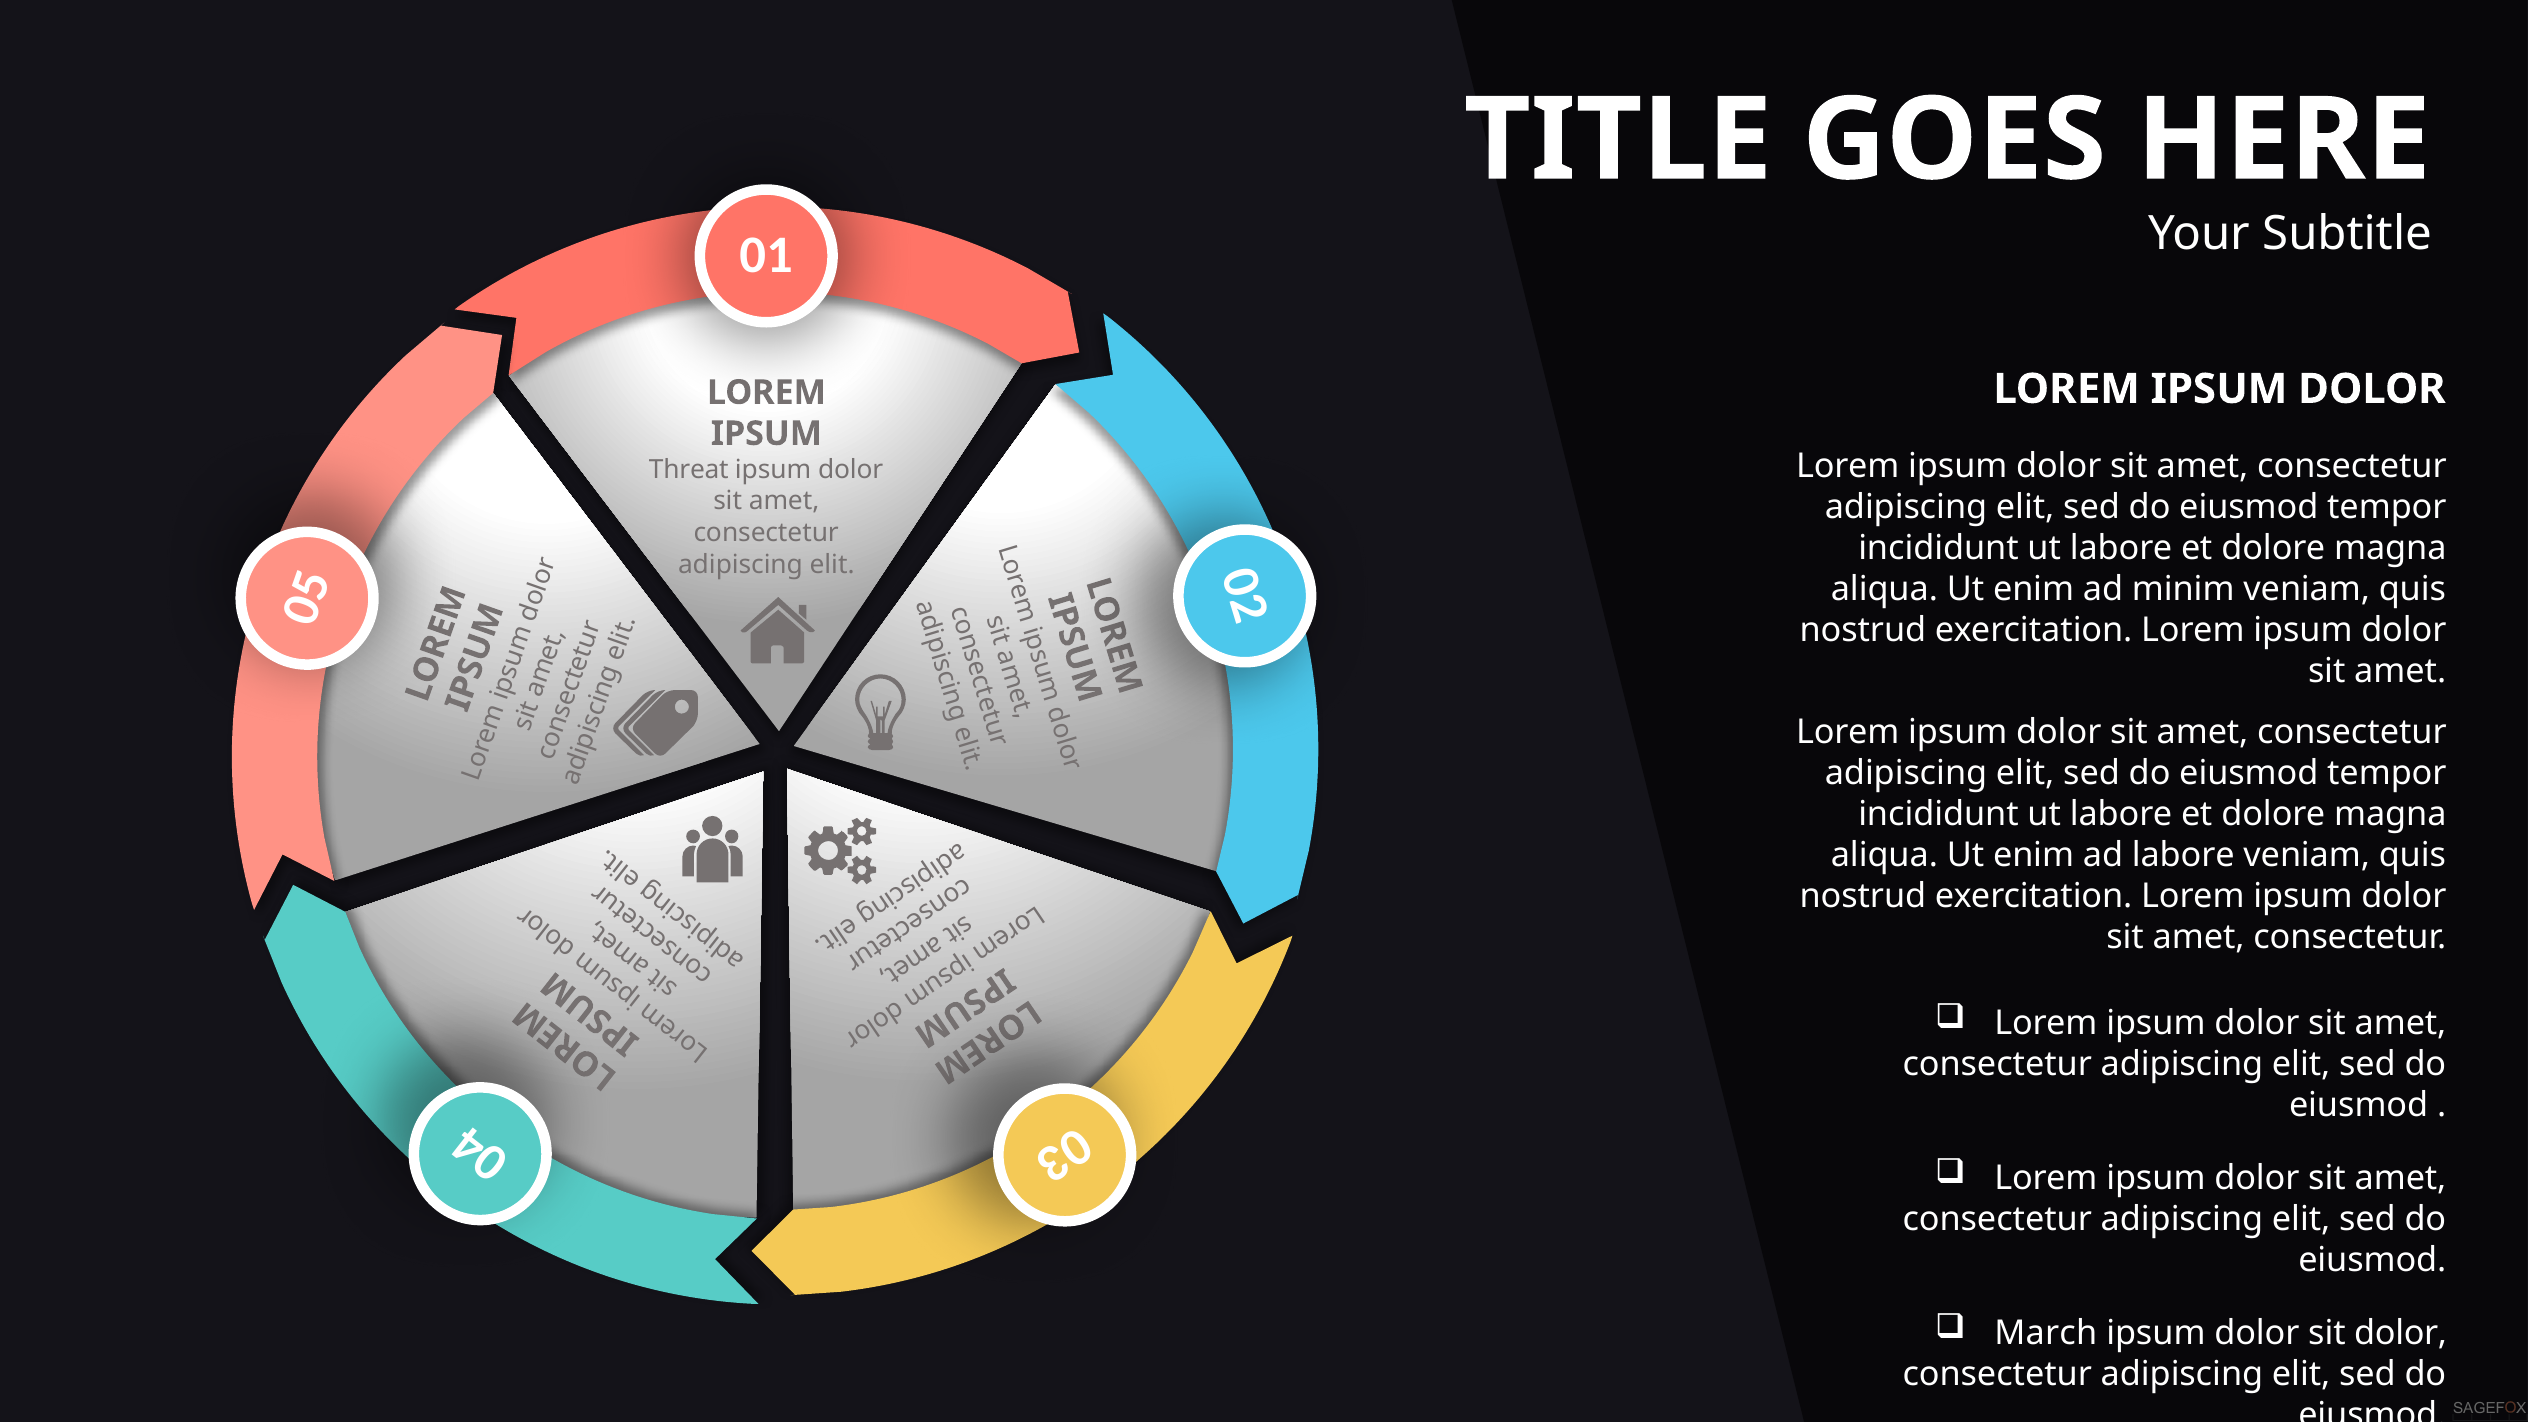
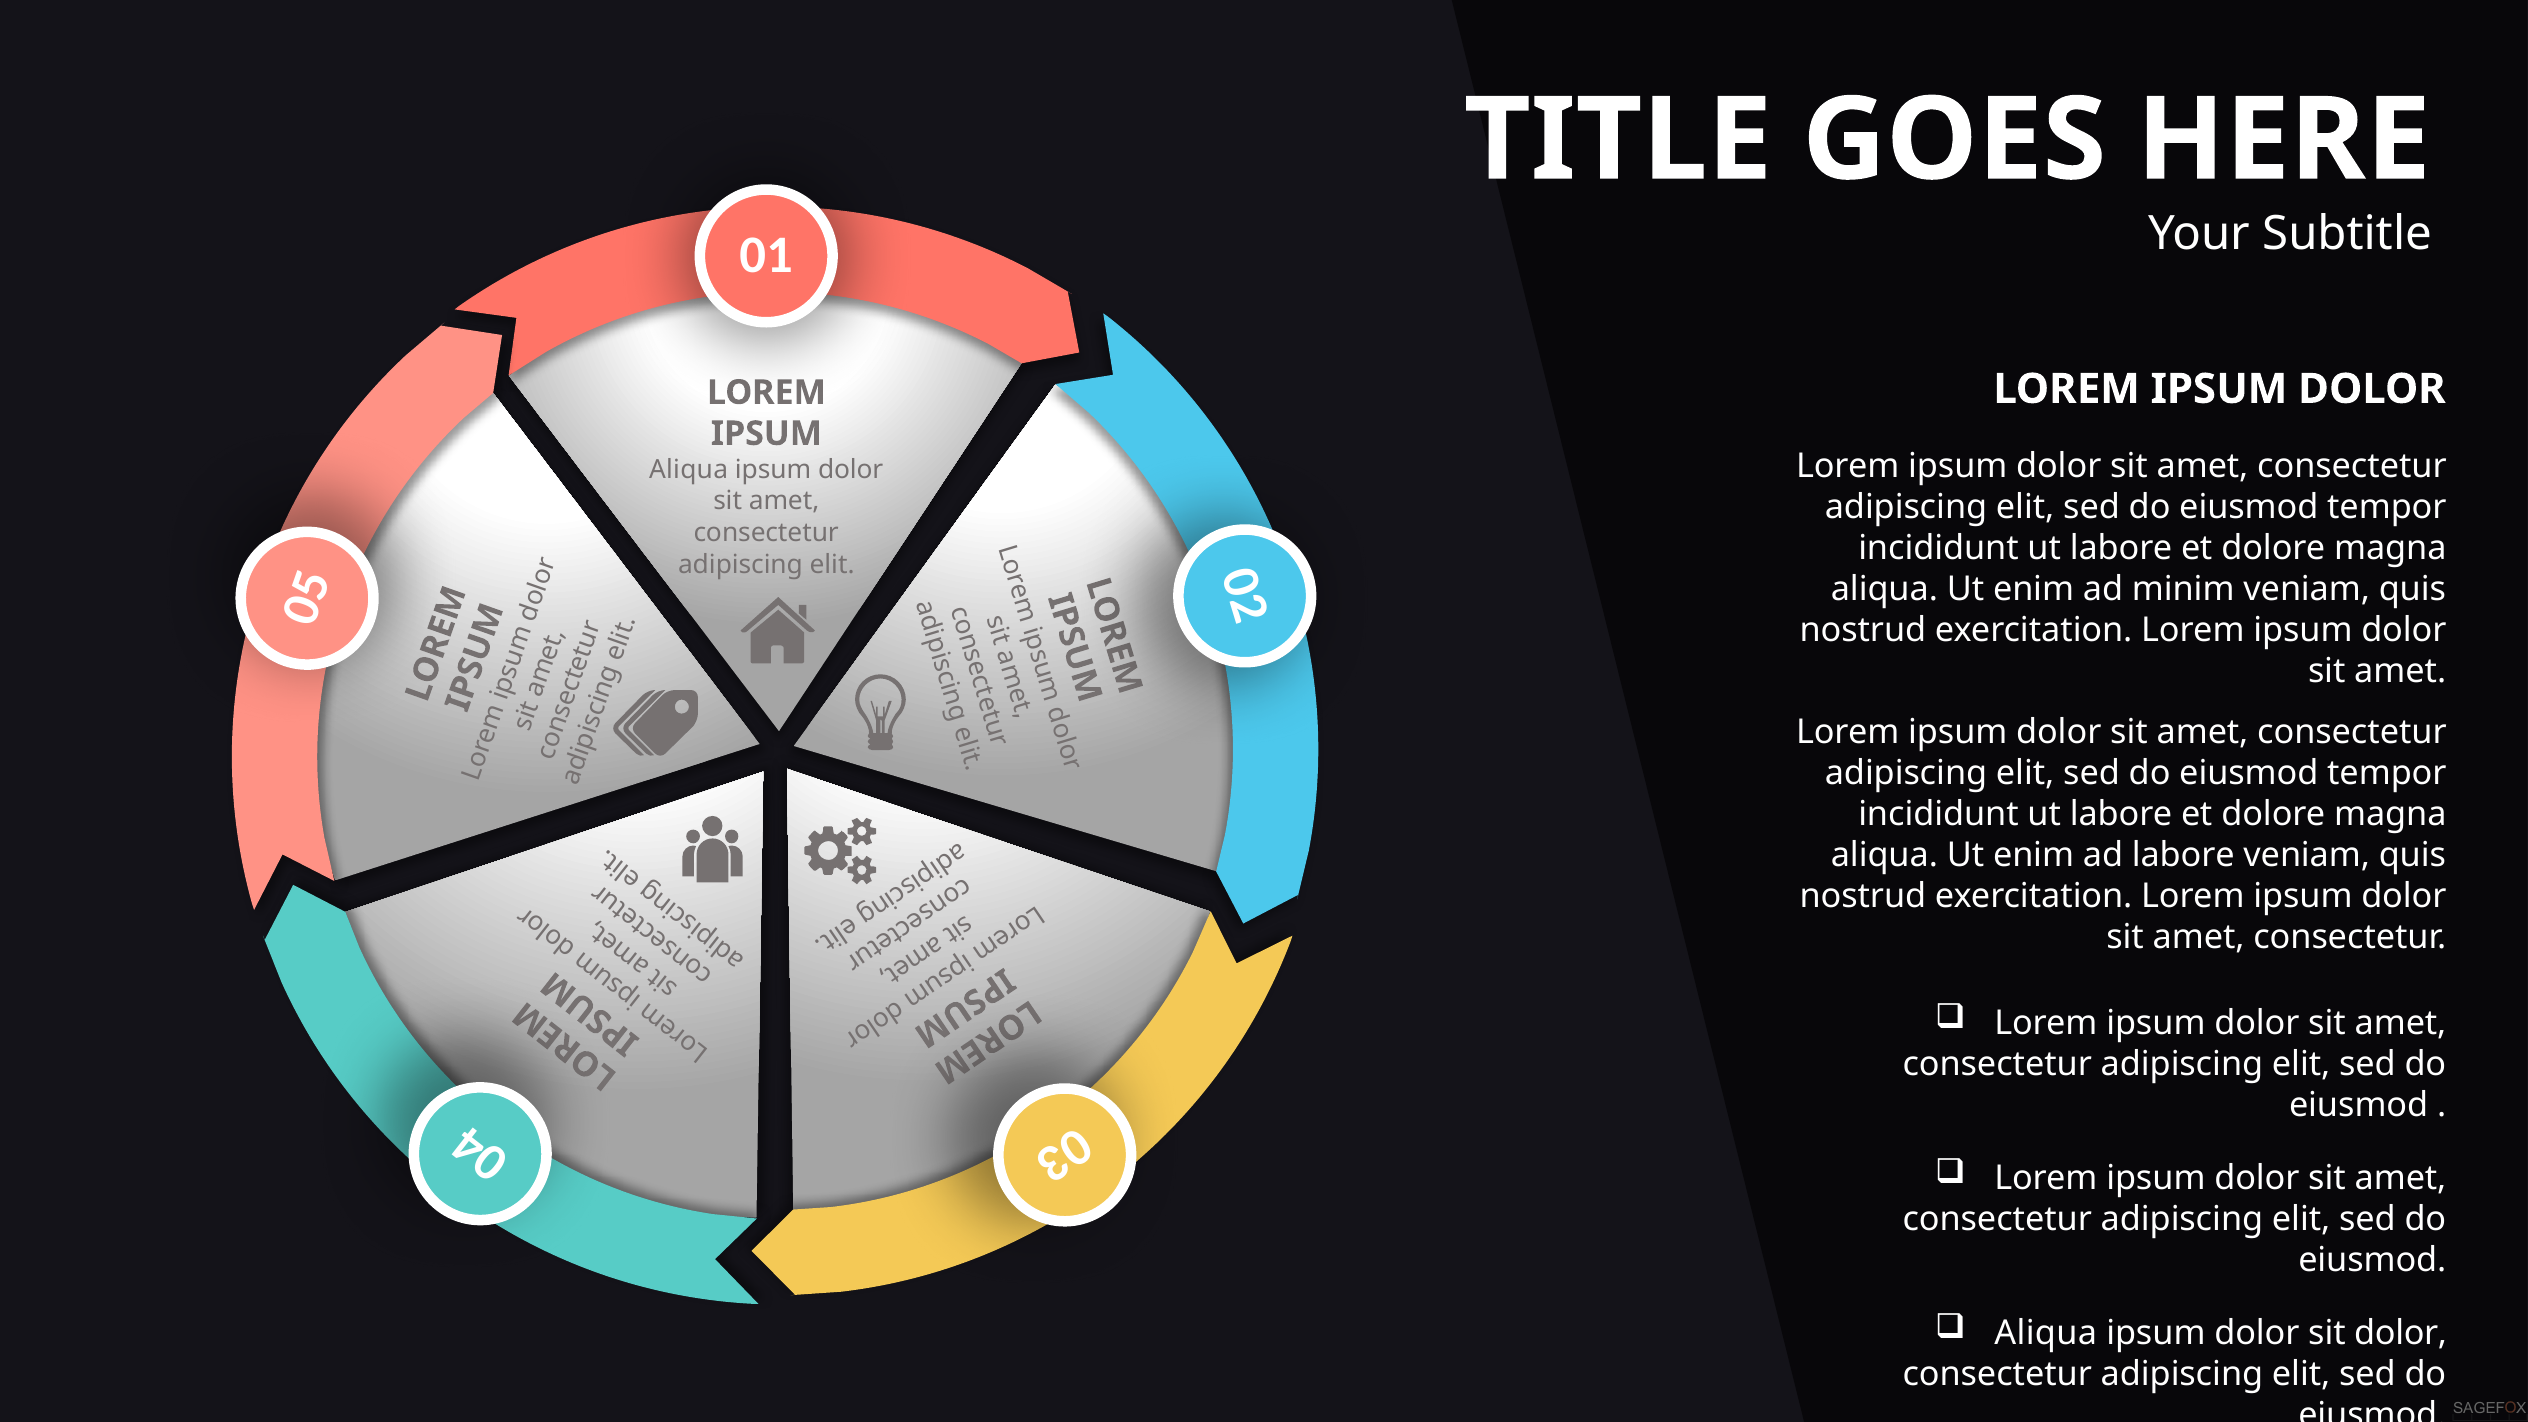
Threat at (689, 469): Threat -> Aliqua
March at (2046, 1333): March -> Aliqua
